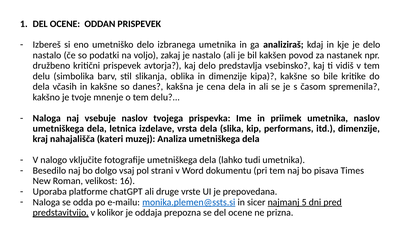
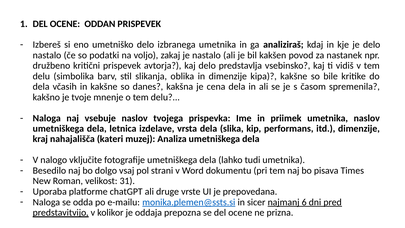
16: 16 -> 31
5: 5 -> 6
